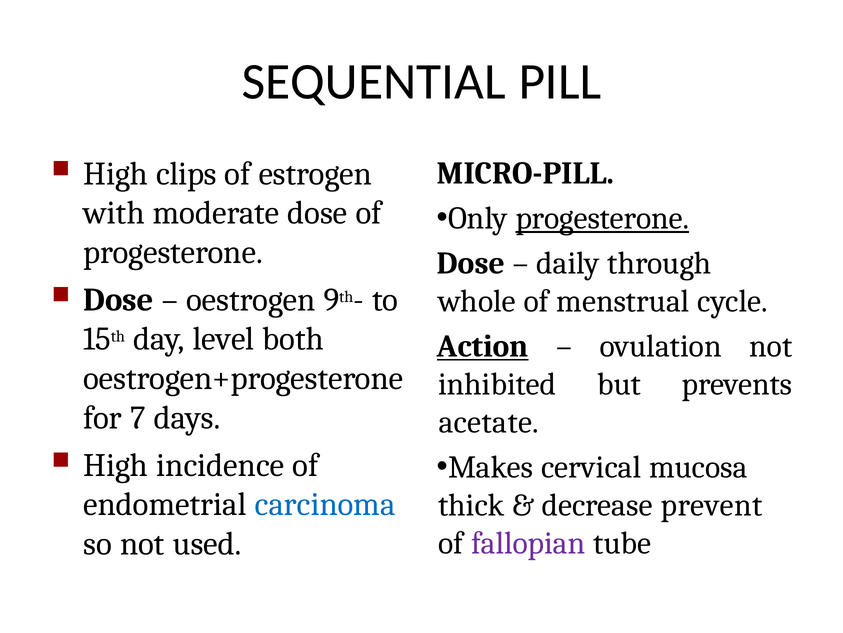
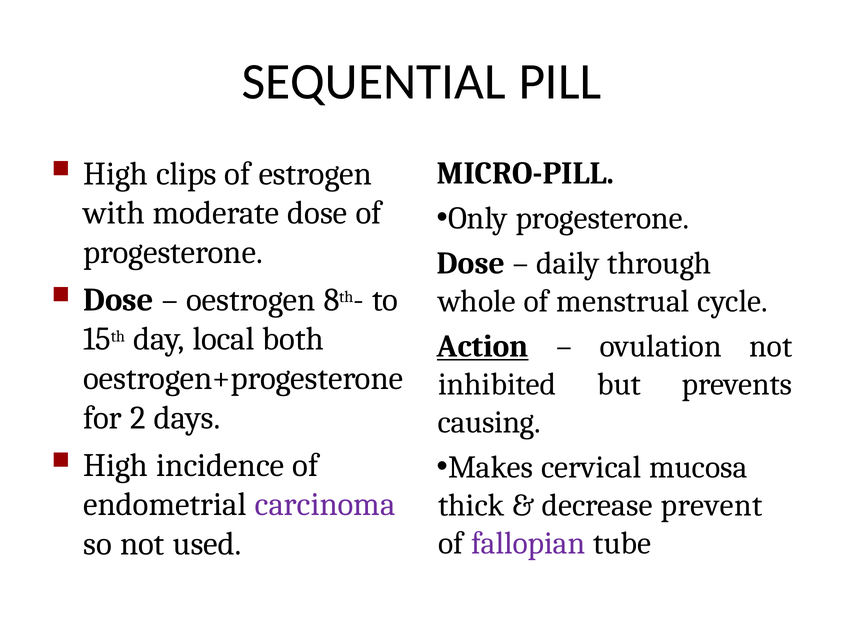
progesterone at (602, 218) underline: present -> none
9: 9 -> 8
level: level -> local
7: 7 -> 2
acetate: acetate -> causing
carcinoma colour: blue -> purple
